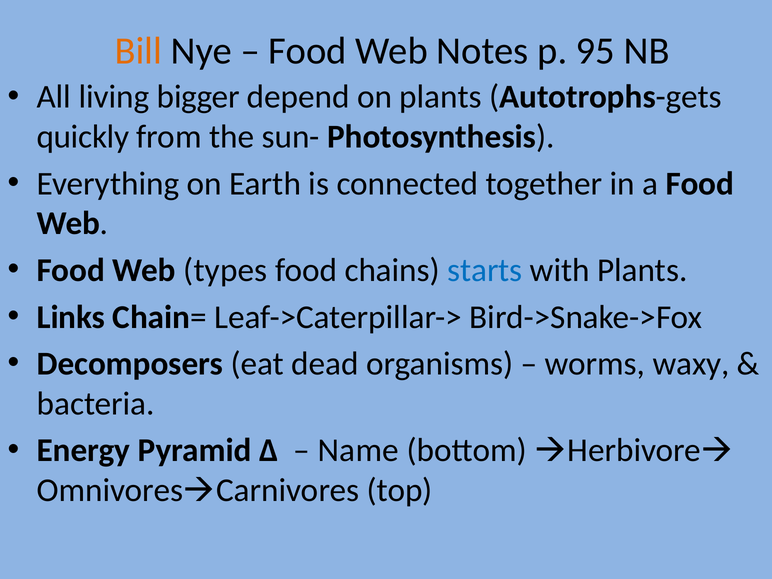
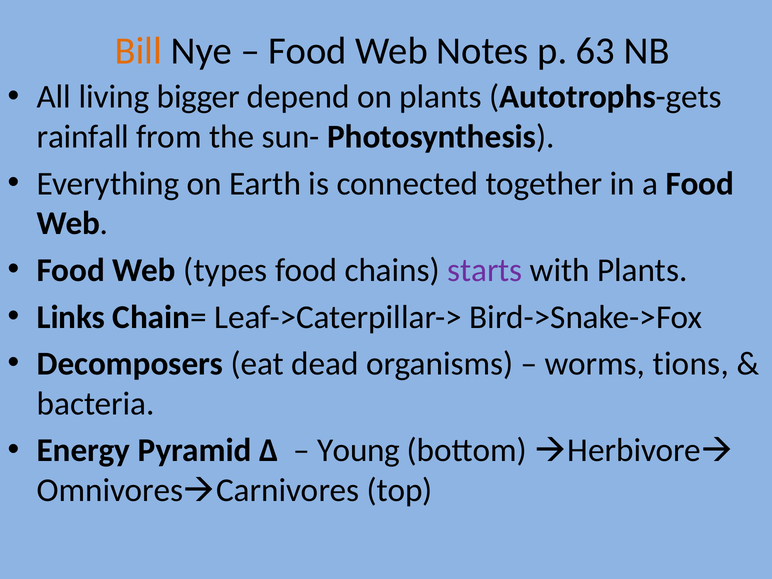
95: 95 -> 63
quickly: quickly -> rainfall
starts colour: blue -> purple
waxy: waxy -> tions
Name: Name -> Young
